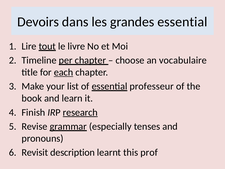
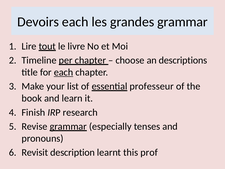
Devoirs dans: dans -> each
grandes essential: essential -> grammar
vocabulaire: vocabulaire -> descriptions
research underline: present -> none
